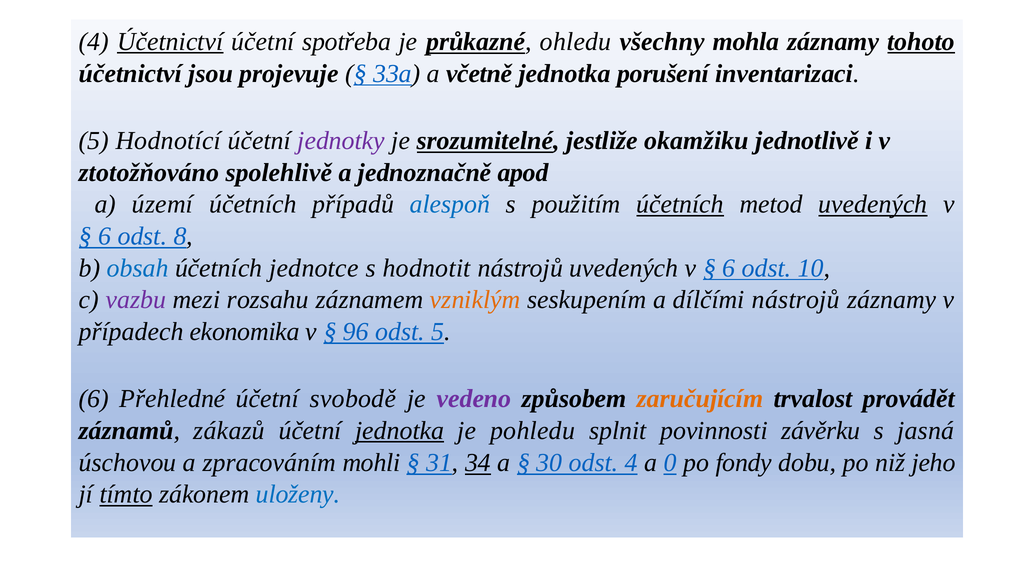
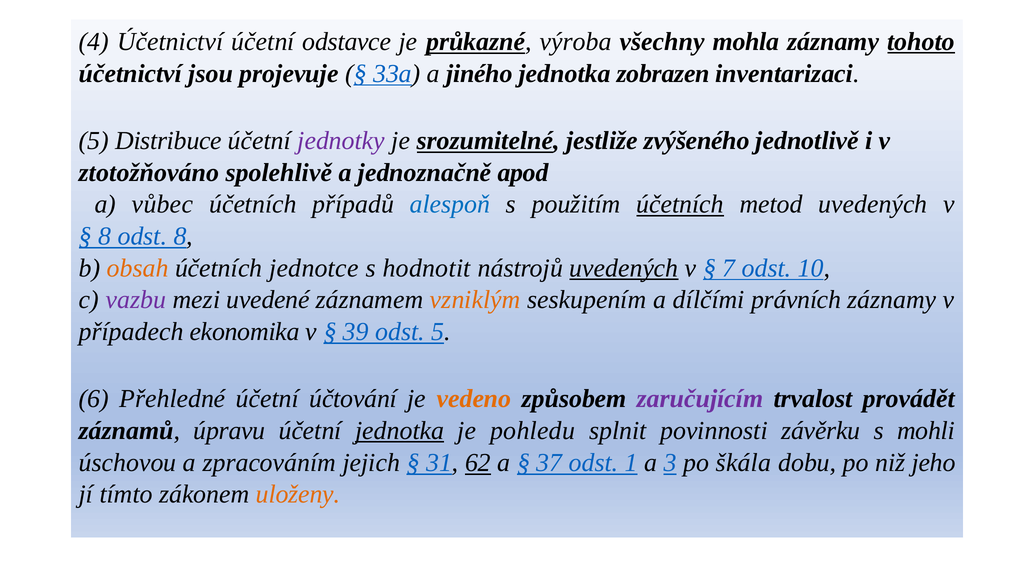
Účetnictví at (170, 42) underline: present -> none
spotřeba: spotřeba -> odstavce
ohledu: ohledu -> výroba
včetně: včetně -> jiného
porušení: porušení -> zobrazen
Hodnotící: Hodnotící -> Distribuce
okamžiku: okamžiku -> zvýšeného
území: území -> vůbec
uvedených at (873, 204) underline: present -> none
6 at (105, 236): 6 -> 8
obsah colour: blue -> orange
uvedených at (624, 268) underline: none -> present
6 at (729, 268): 6 -> 7
rozsahu: rozsahu -> uvedené
dílčími nástrojů: nástrojů -> právních
96: 96 -> 39
svobodě: svobodě -> účtování
vedeno colour: purple -> orange
zaručujícím colour: orange -> purple
zákazů: zákazů -> úpravu
jasná: jasná -> mohli
mohli: mohli -> jejich
34: 34 -> 62
30: 30 -> 37
odst 4: 4 -> 1
0: 0 -> 3
fondy: fondy -> škála
tímto underline: present -> none
uloženy colour: blue -> orange
